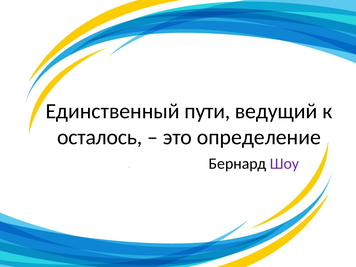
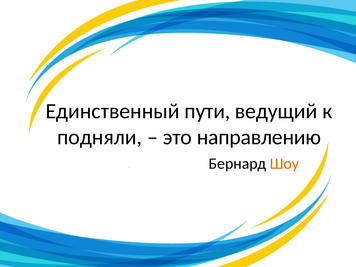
осталось: осталось -> подняли
определение: определение -> направлению
Шоу colour: purple -> orange
